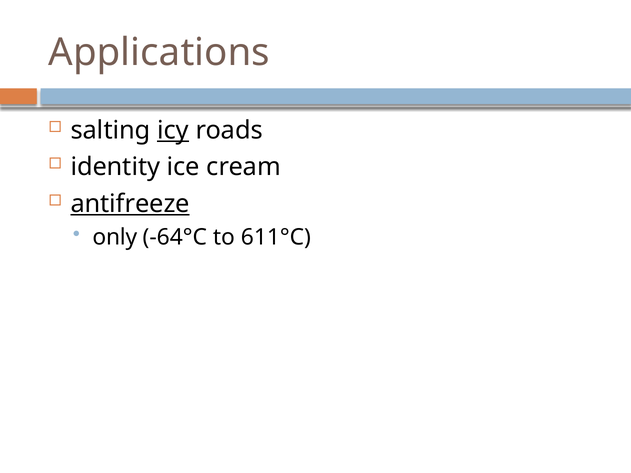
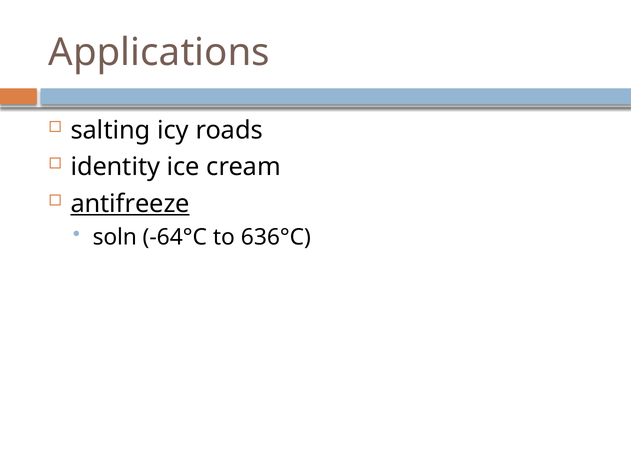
icy underline: present -> none
only: only -> soln
611°C: 611°C -> 636°C
